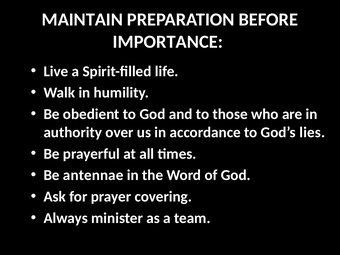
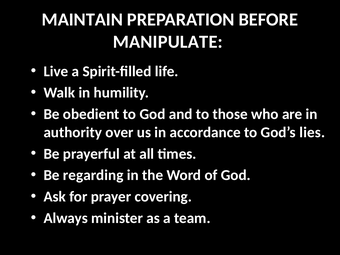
IMPORTANCE: IMPORTANCE -> MANIPULATE
antennae: antennae -> regarding
